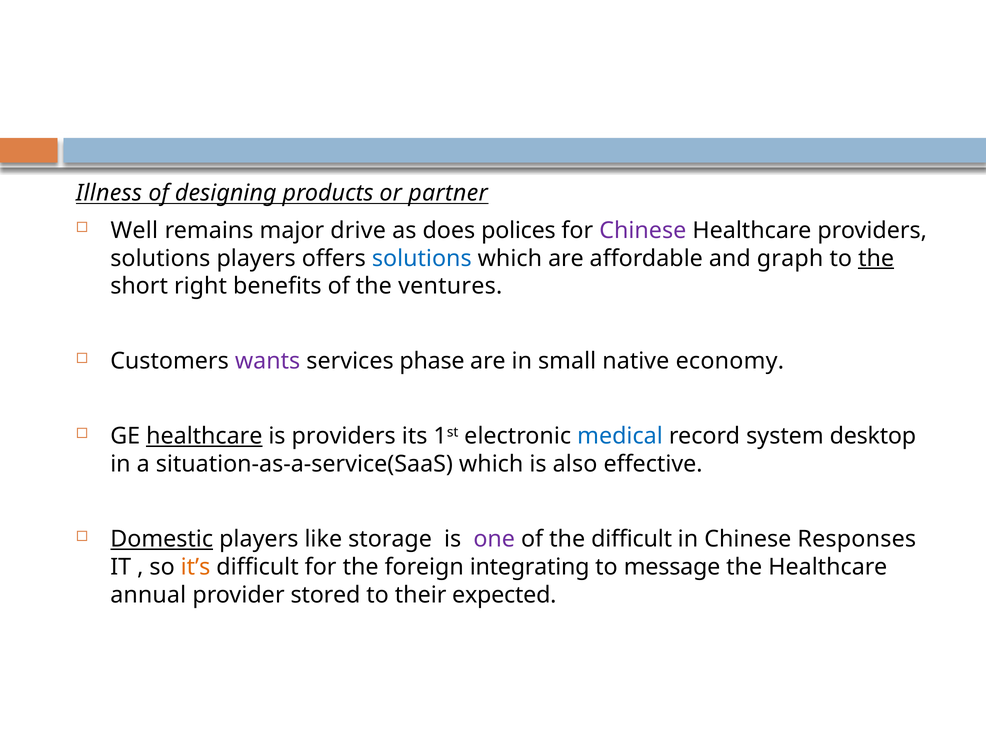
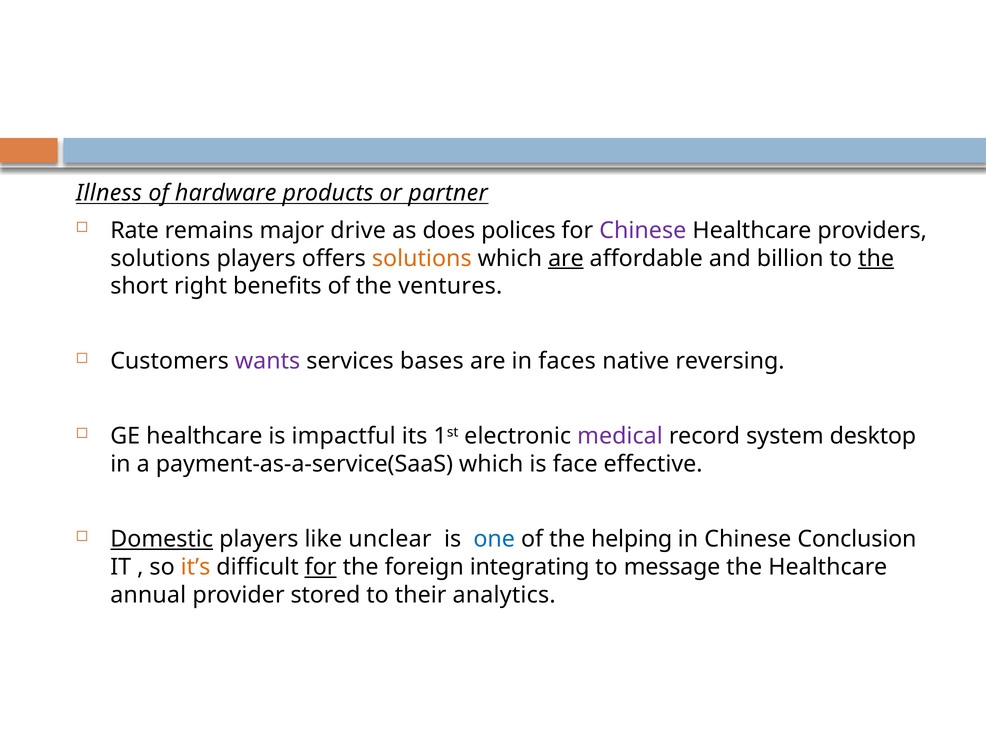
designing: designing -> hardware
Well: Well -> Rate
solutions at (422, 258) colour: blue -> orange
are at (566, 258) underline: none -> present
graph: graph -> billion
phase: phase -> bases
small: small -> faces
economy: economy -> reversing
healthcare at (204, 437) underline: present -> none
is providers: providers -> impactful
medical colour: blue -> purple
situation-as-a-service(SaaS: situation-as-a-service(SaaS -> payment-as-a-service(SaaS
also: also -> face
storage: storage -> unclear
one colour: purple -> blue
the difficult: difficult -> helping
Responses: Responses -> Conclusion
for at (321, 568) underline: none -> present
expected: expected -> analytics
